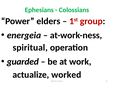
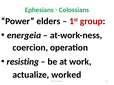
spiritual: spiritual -> coercion
guarded: guarded -> resisting
